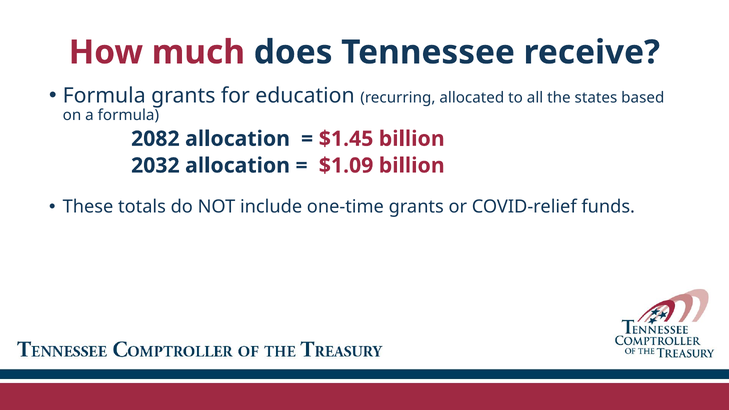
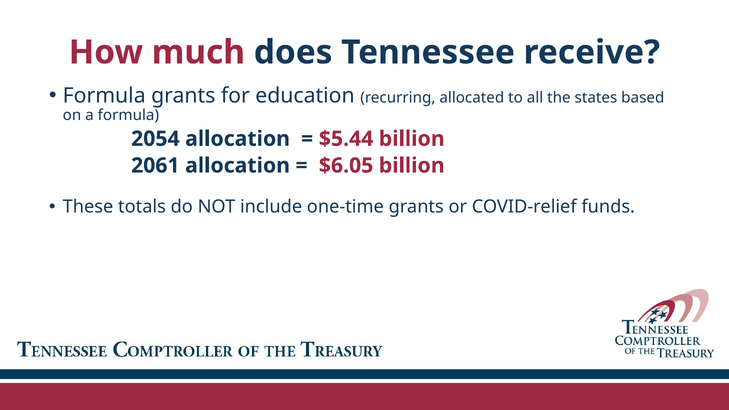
2082: 2082 -> 2054
$1.45: $1.45 -> $5.44
2032: 2032 -> 2061
$1.09: $1.09 -> $6.05
